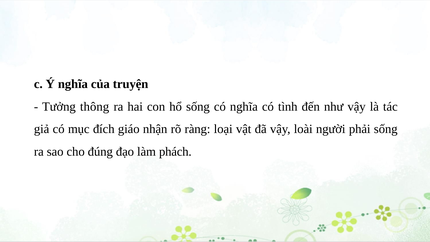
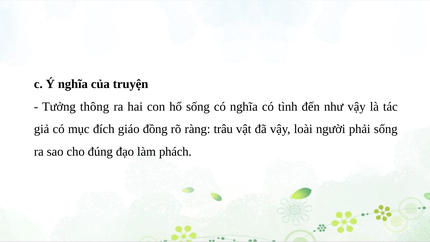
nhận: nhận -> đồng
loại: loại -> trâu
